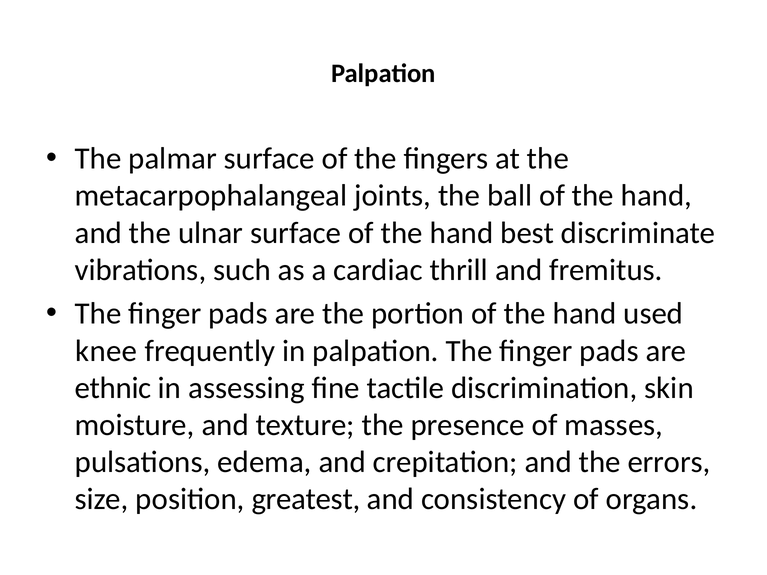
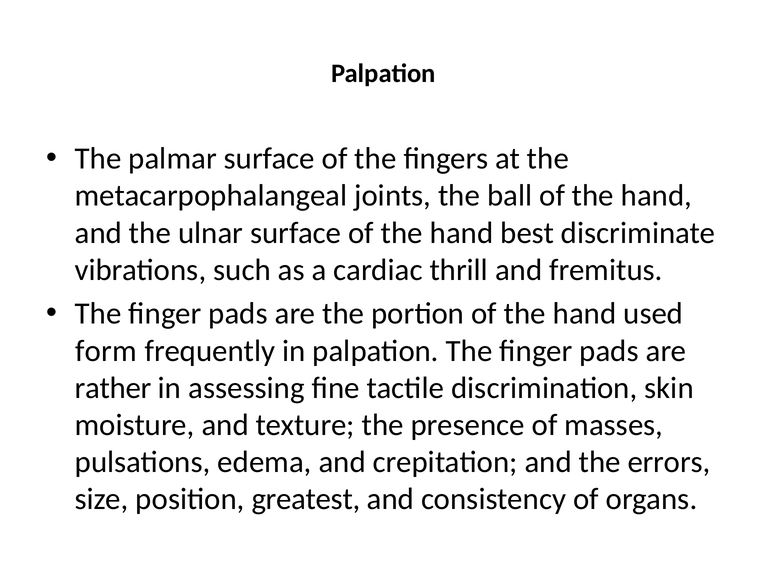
knee: knee -> form
ethnic: ethnic -> rather
